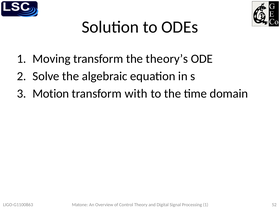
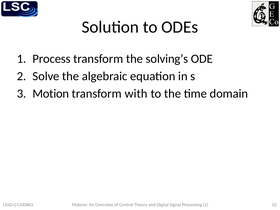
Moving: Moving -> Process
theory’s: theory’s -> solving’s
